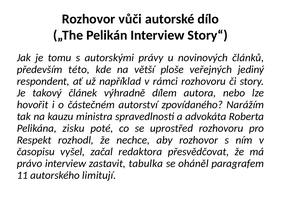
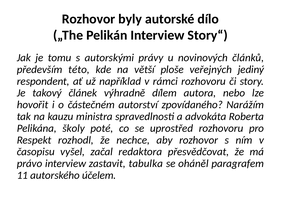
vůči: vůči -> byly
zisku: zisku -> školy
limitují: limitují -> účelem
